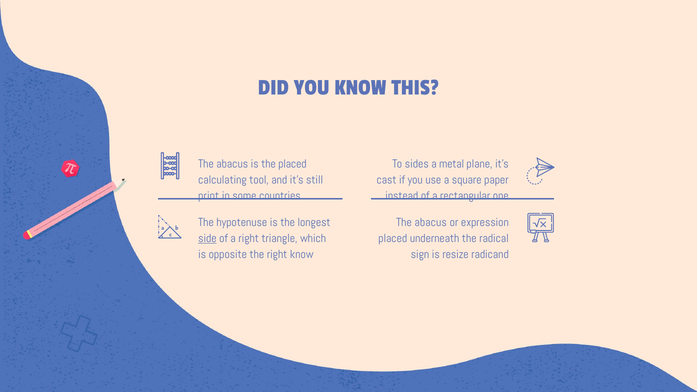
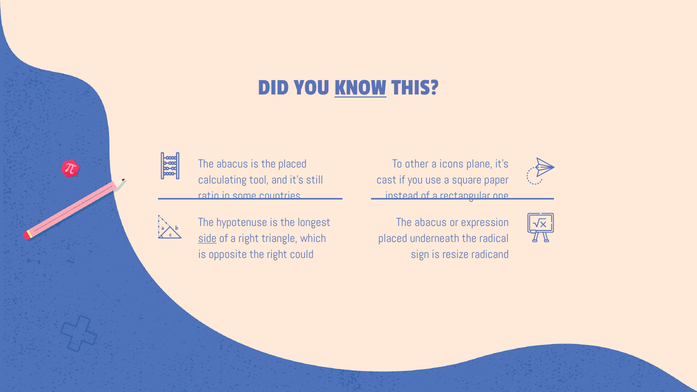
KNOW at (360, 87) underline: none -> present
sides: sides -> other
metal: metal -> icons
print: print -> ratio
right know: know -> could
